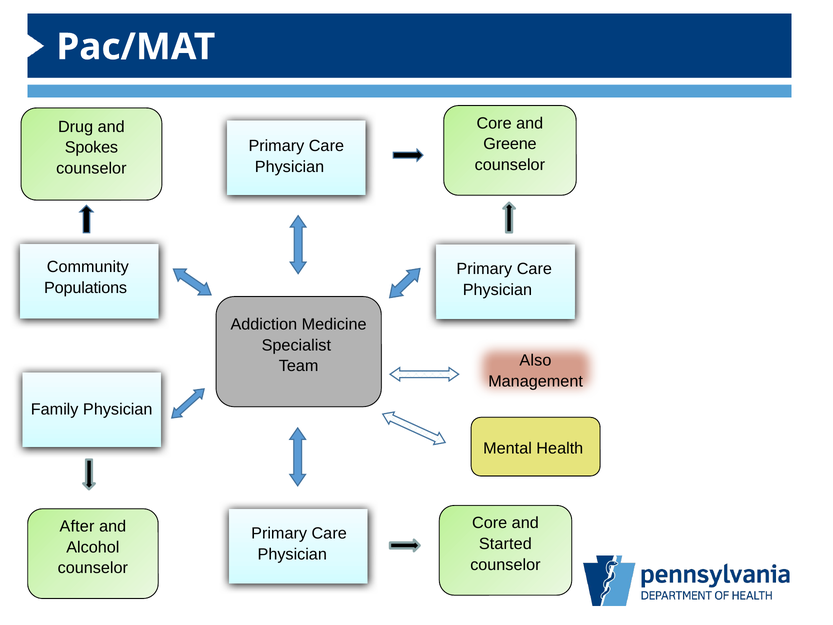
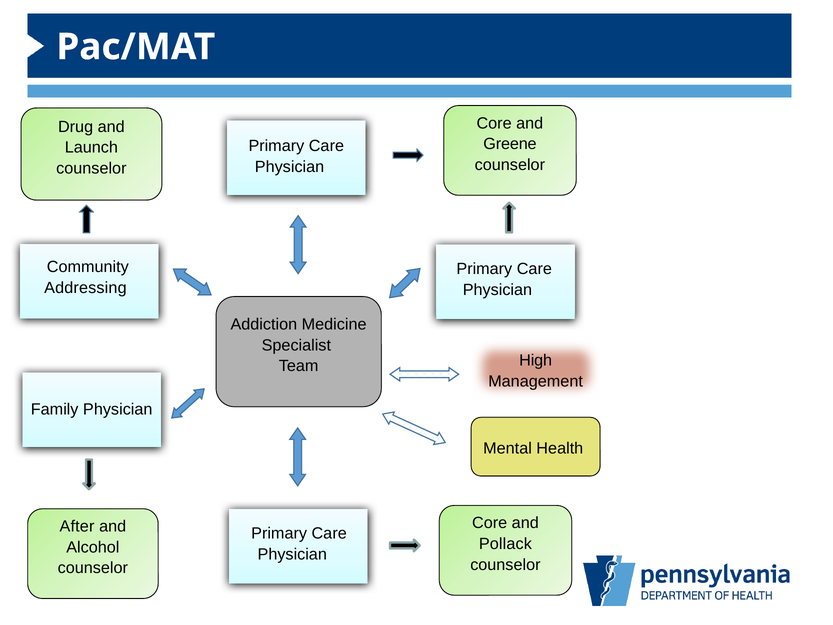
Spokes: Spokes -> Launch
Populations: Populations -> Addressing
Also: Also -> High
Started: Started -> Pollack
